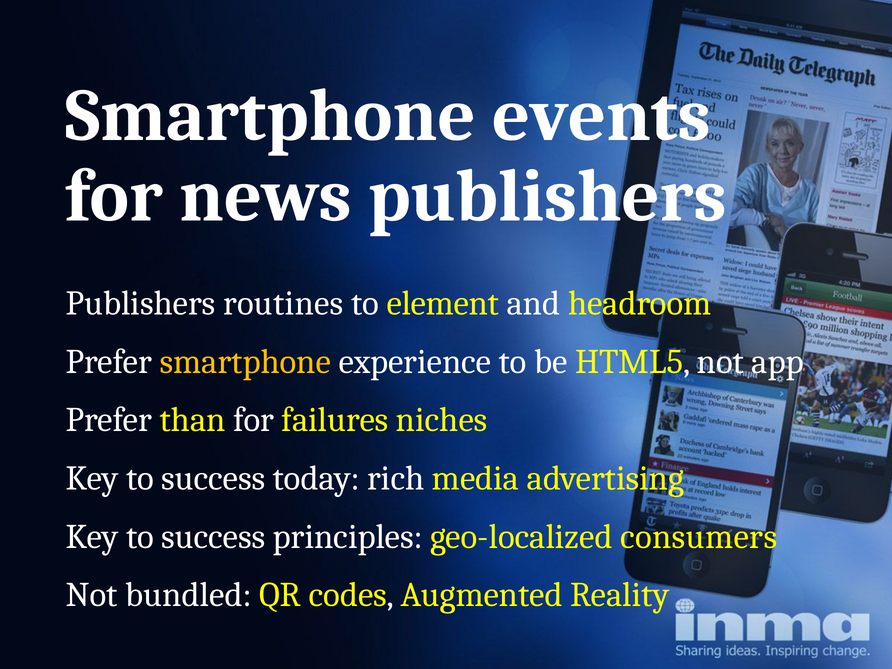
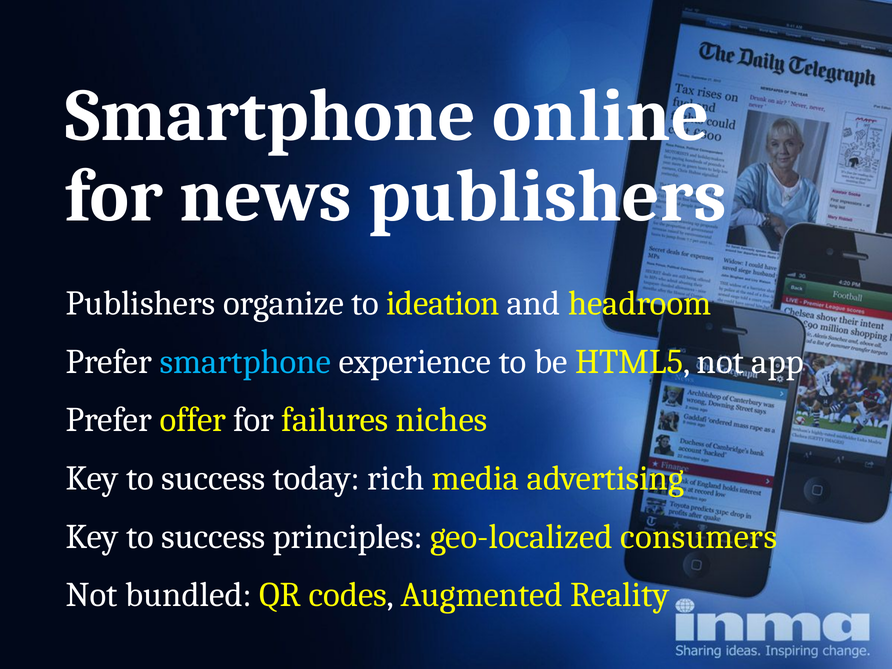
events: events -> online
routines: routines -> organize
element: element -> ideation
smartphone at (245, 362) colour: yellow -> light blue
than: than -> offer
